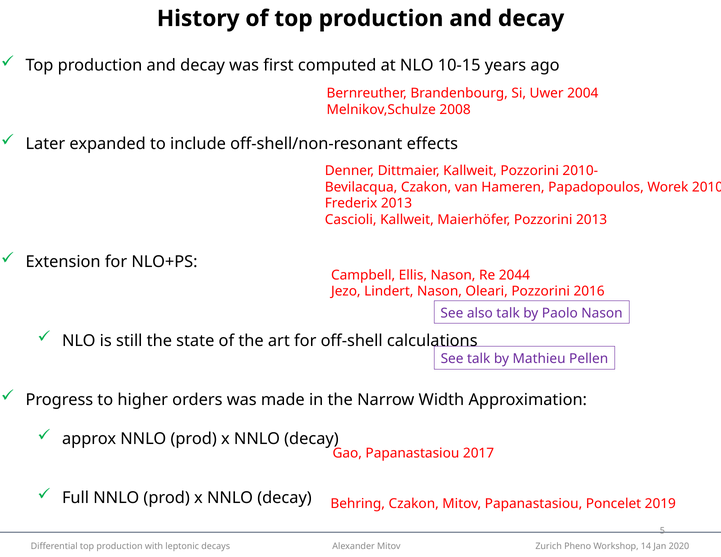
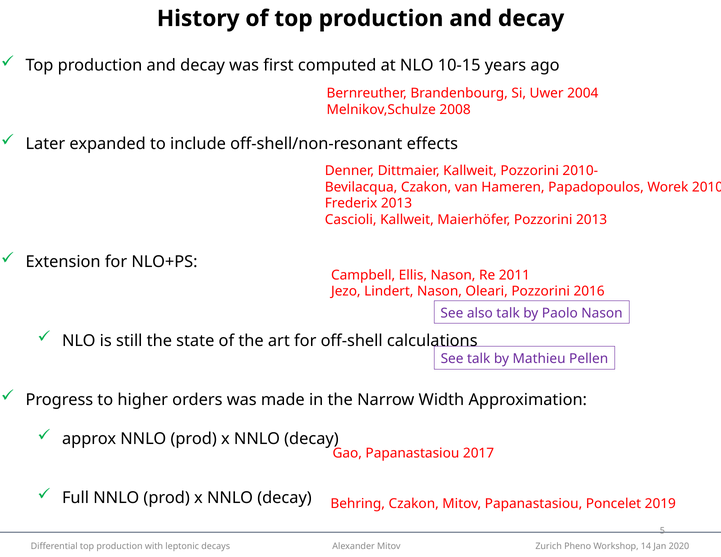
2044: 2044 -> 2011
